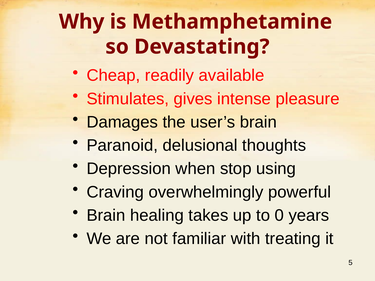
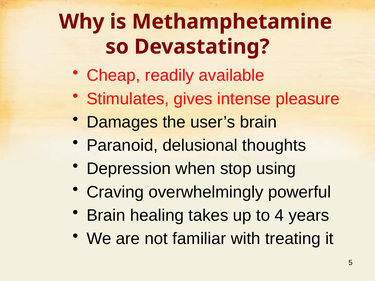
0: 0 -> 4
